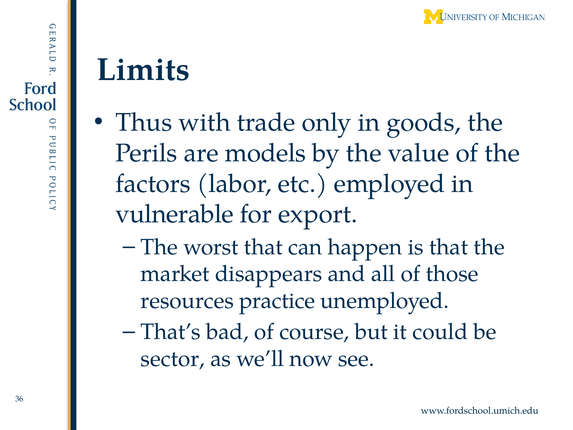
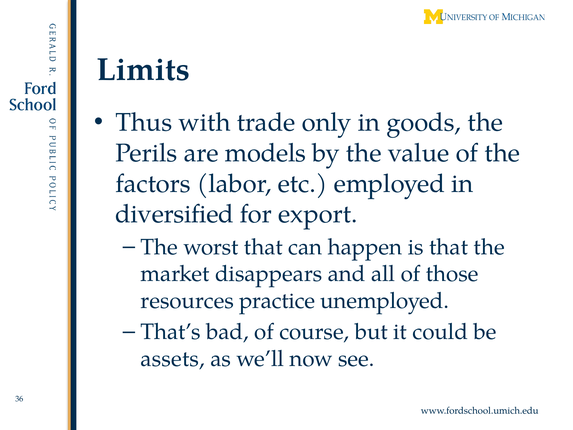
vulnerable: vulnerable -> diversified
sector: sector -> assets
